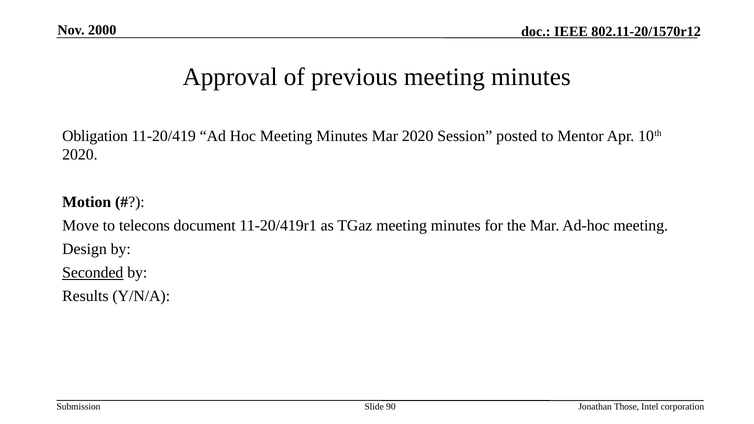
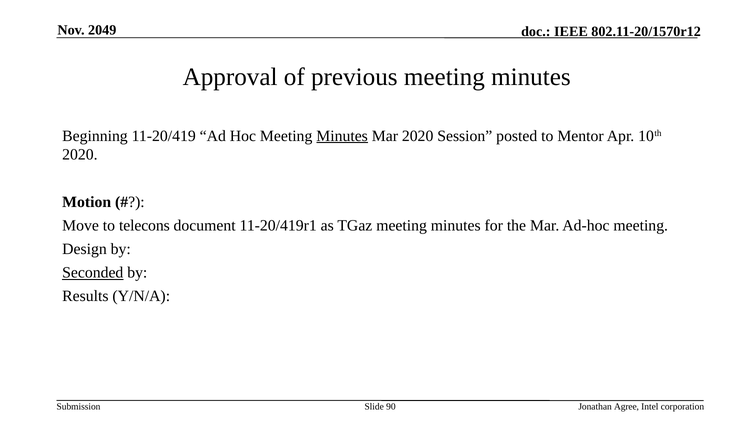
2000: 2000 -> 2049
Obligation: Obligation -> Beginning
Minutes at (342, 136) underline: none -> present
Those: Those -> Agree
